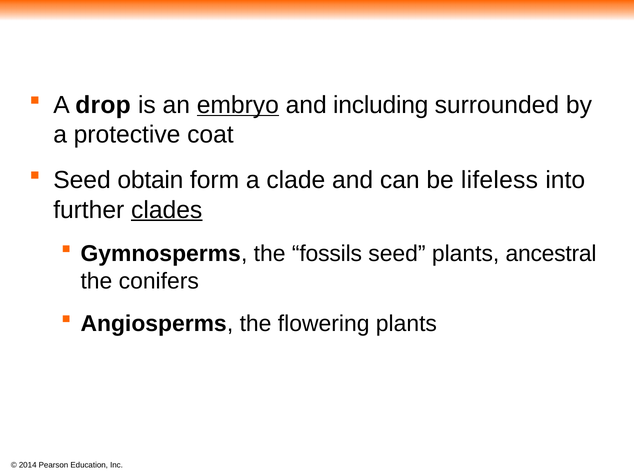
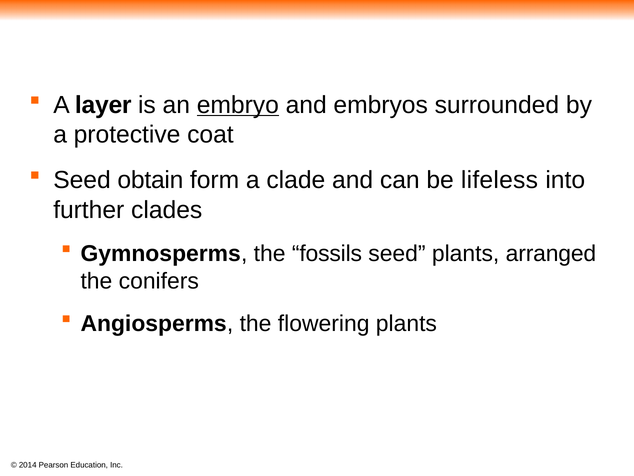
drop: drop -> layer
including: including -> embryos
clades underline: present -> none
ancestral: ancestral -> arranged
